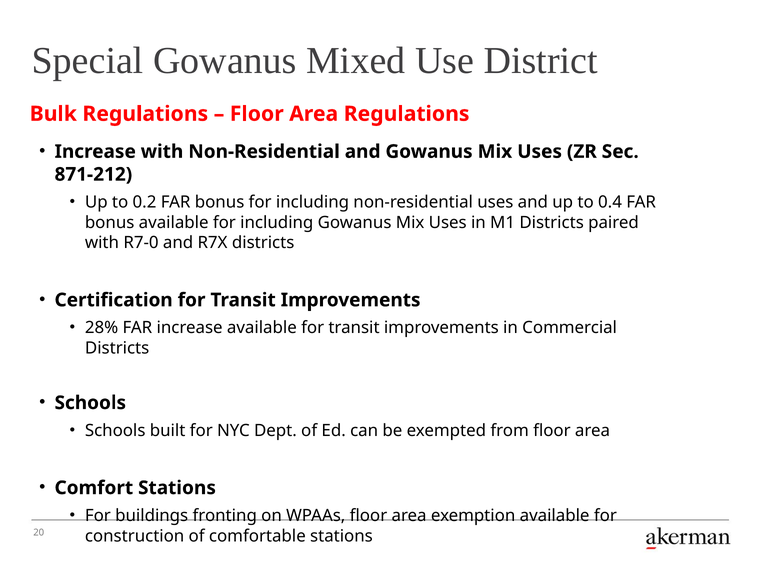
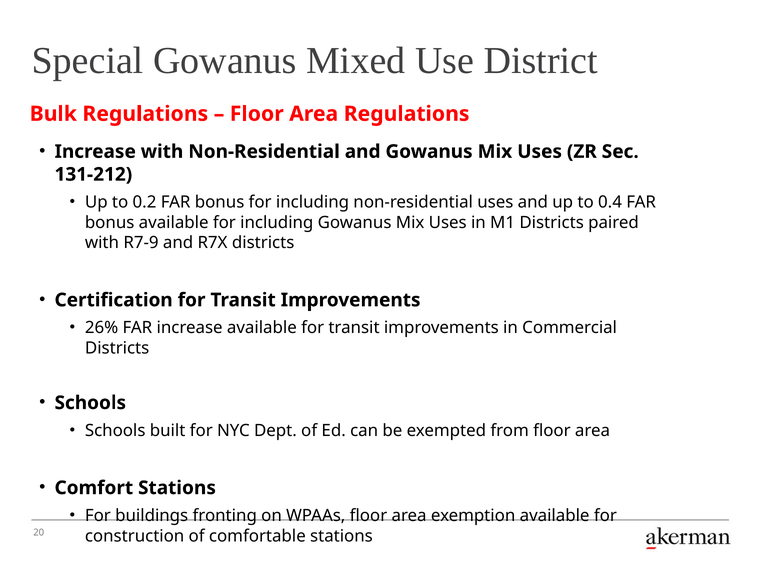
871-212: 871-212 -> 131-212
R7-0: R7-0 -> R7-9
28%: 28% -> 26%
